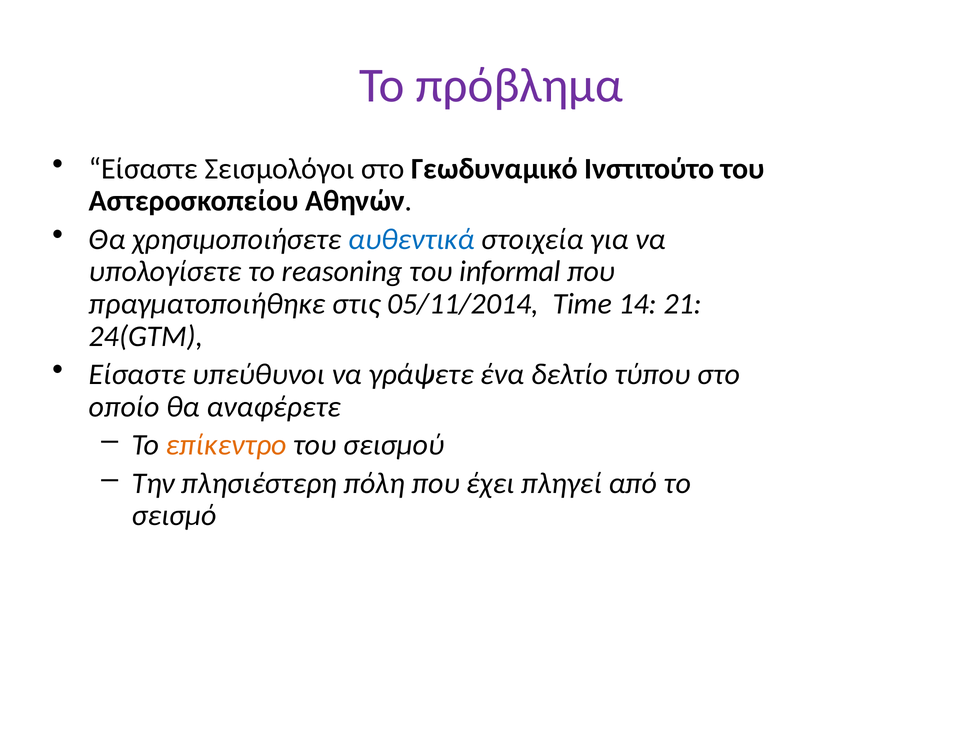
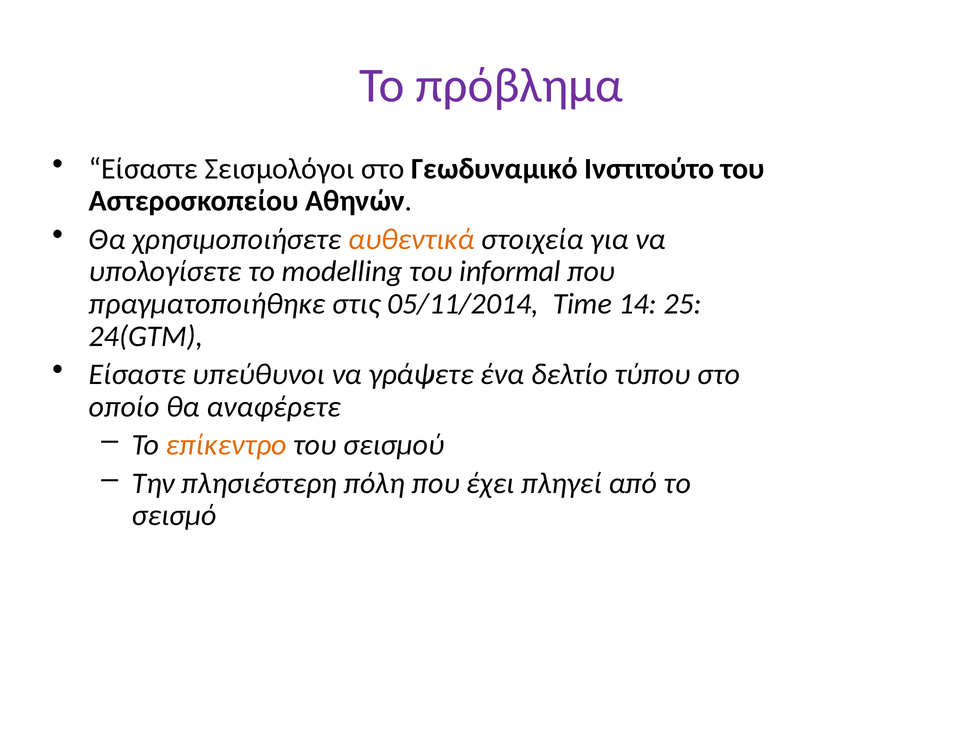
αυθεντικά colour: blue -> orange
reasoning: reasoning -> modelling
21: 21 -> 25
